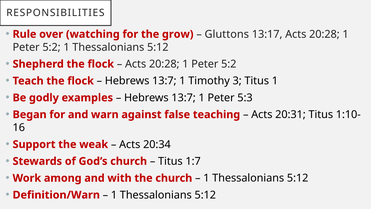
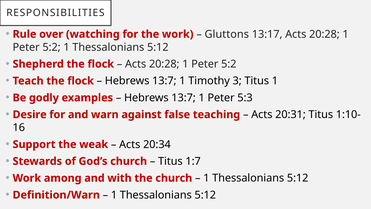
the grow: grow -> work
Began: Began -> Desire
